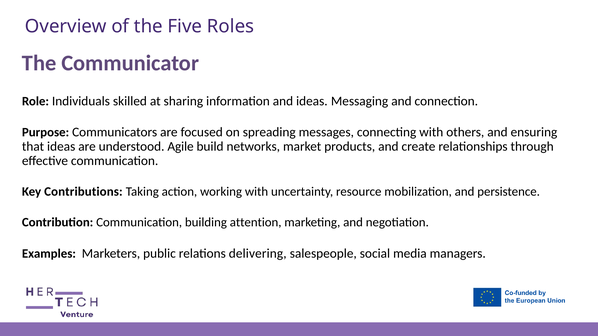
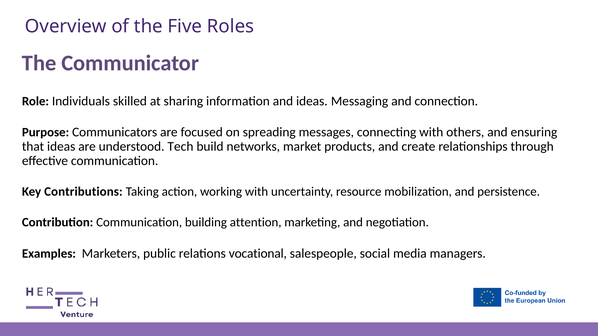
Agile: Agile -> Tech
delivering: delivering -> vocational
